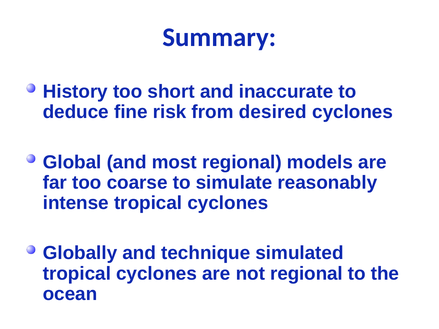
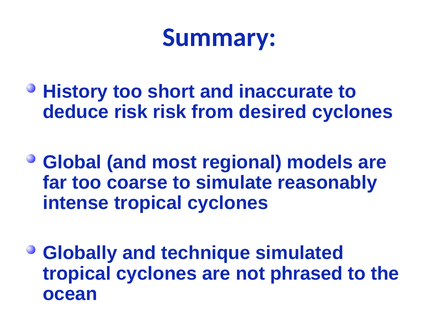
deduce fine: fine -> risk
not regional: regional -> phrased
